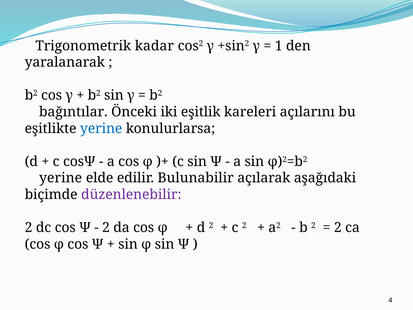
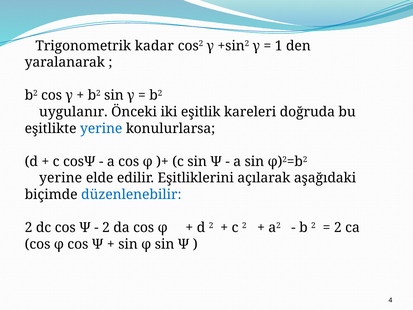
bağıntılar: bağıntılar -> uygulanır
açılarını: açılarını -> doğruda
Bulunabilir: Bulunabilir -> Eşitliklerini
düzenlenebilir colour: purple -> blue
